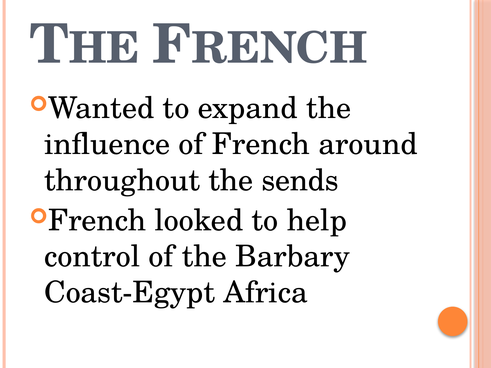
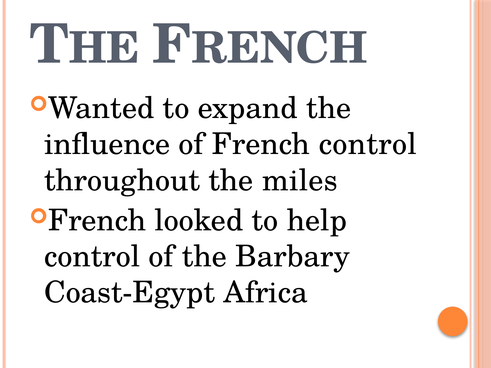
French around: around -> control
sends: sends -> miles
